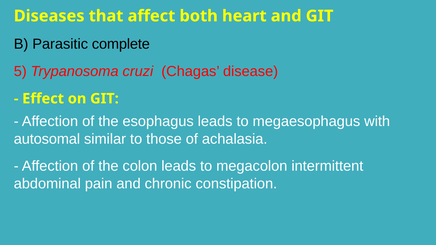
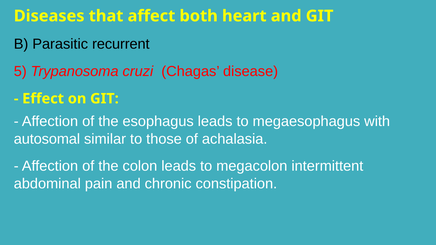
complete: complete -> recurrent
